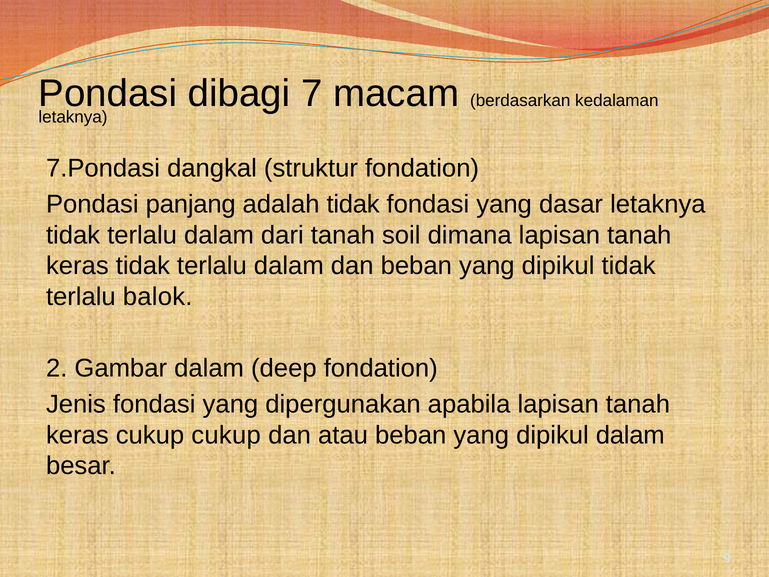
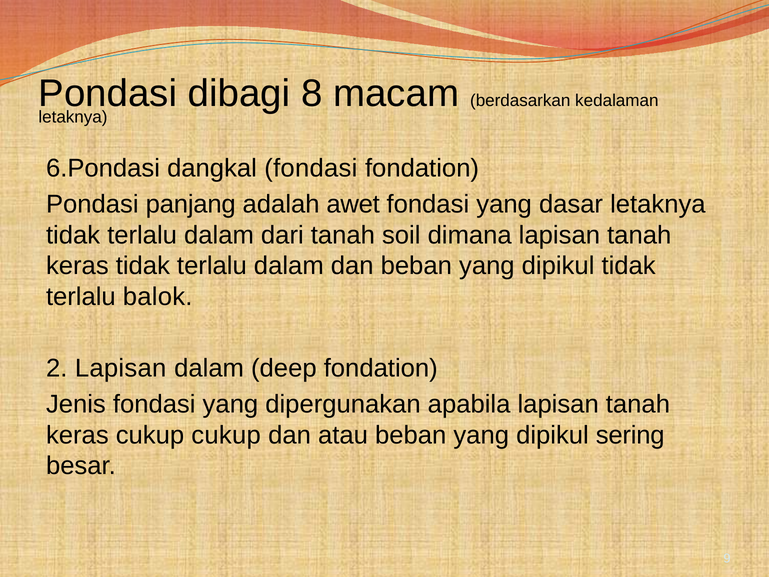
7: 7 -> 8
7.Pondasi: 7.Pondasi -> 6.Pondasi
dangkal struktur: struktur -> fondasi
adalah tidak: tidak -> awet
2 Gambar: Gambar -> Lapisan
dipikul dalam: dalam -> sering
